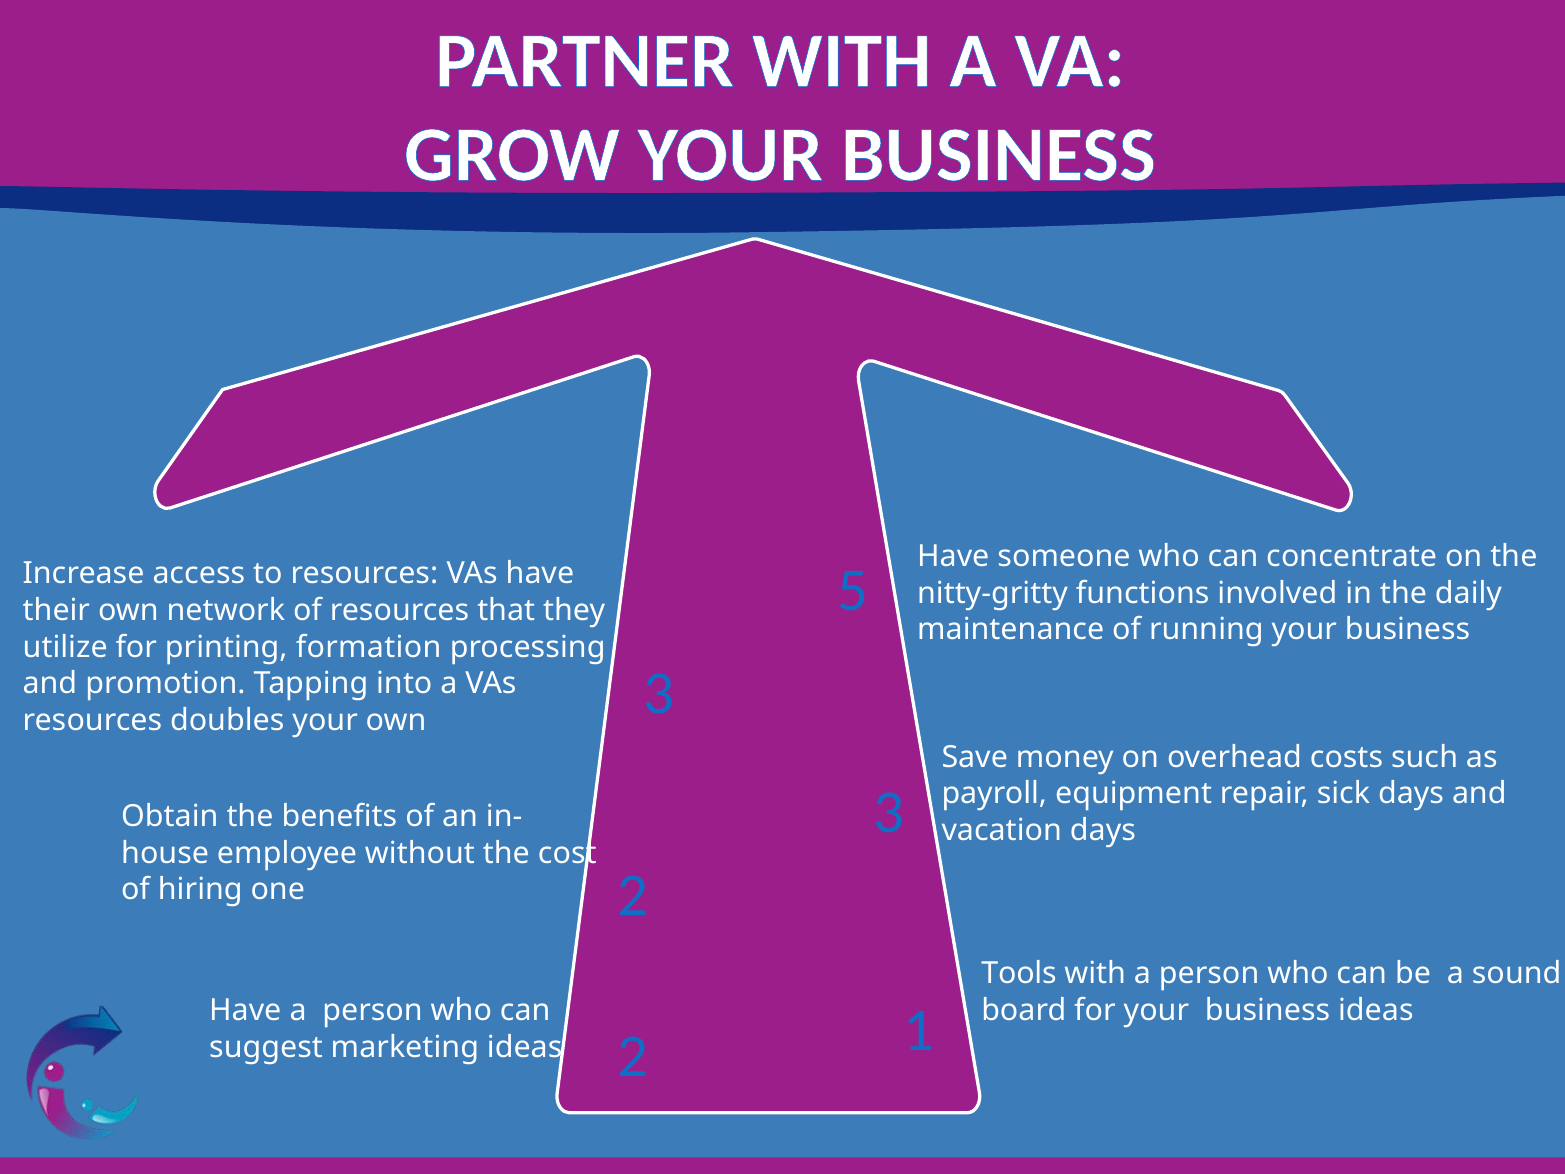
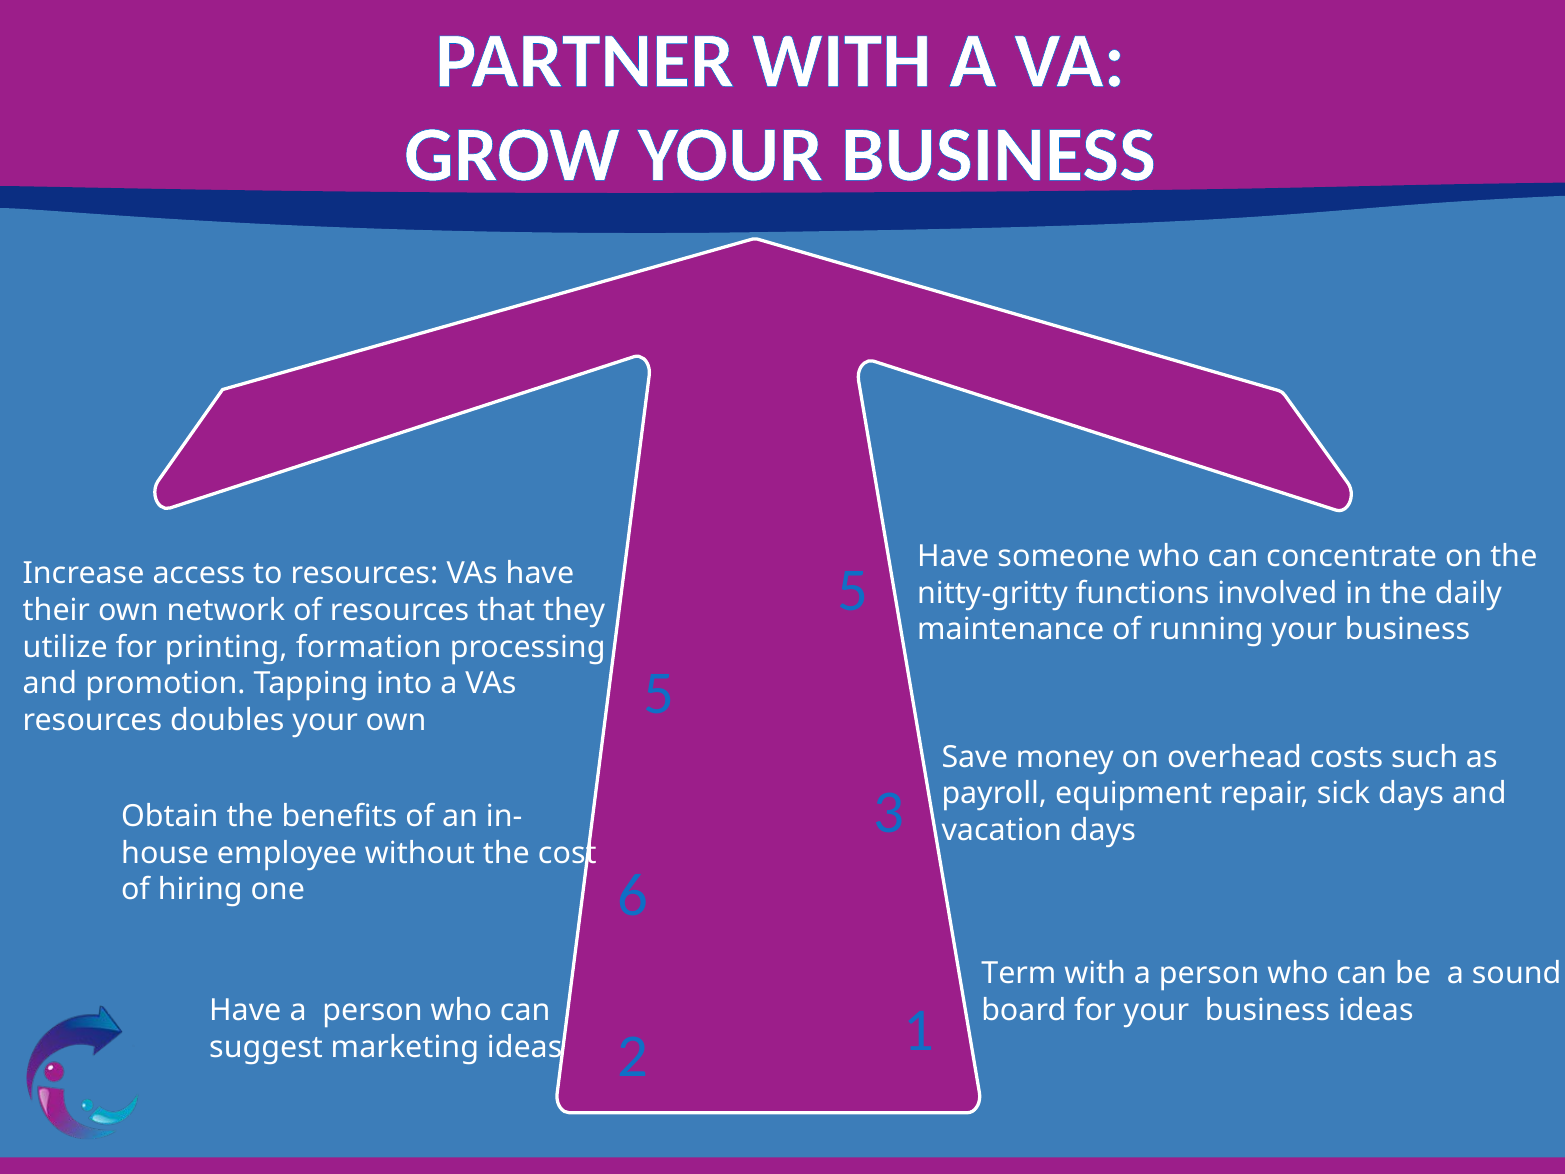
own 3: 3 -> 5
one 2: 2 -> 6
Tools: Tools -> Term
